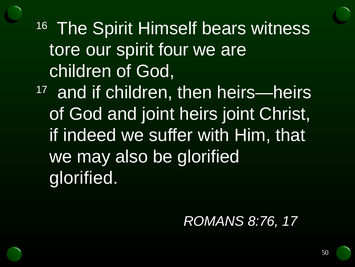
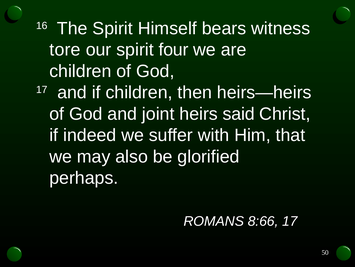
heirs joint: joint -> said
glorified at (84, 178): glorified -> perhaps
8:76: 8:76 -> 8:66
